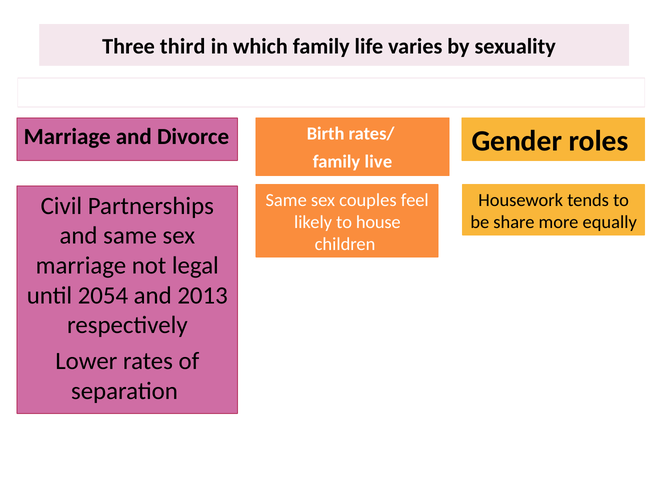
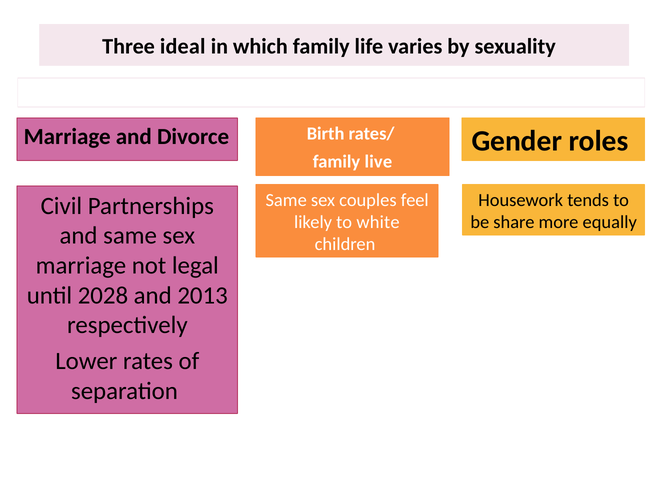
third: third -> ideal
house: house -> white
2054: 2054 -> 2028
